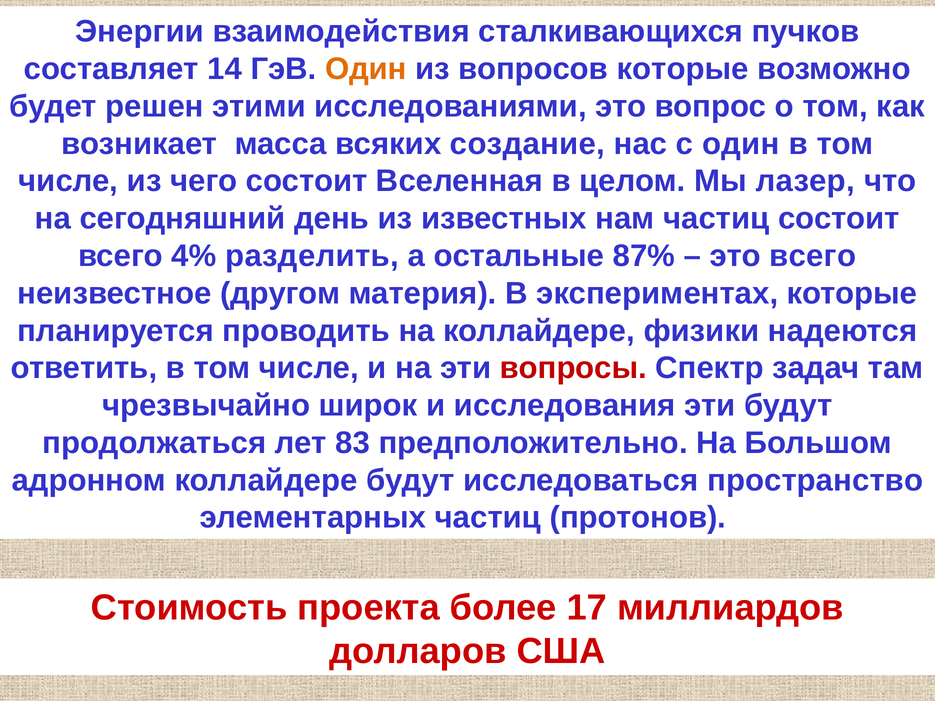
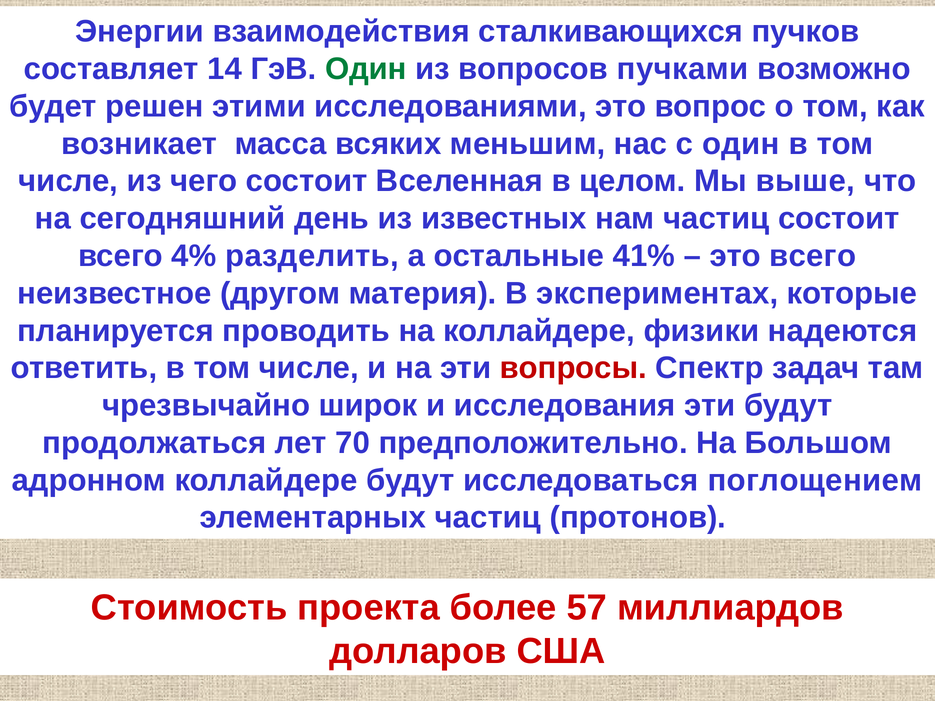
Один at (366, 69) colour: orange -> green
вопросов которые: которые -> пучками
создание: создание -> меньшим
лазер: лазер -> выше
87%: 87% -> 41%
83: 83 -> 70
пространство: пространство -> поглощением
17: 17 -> 57
